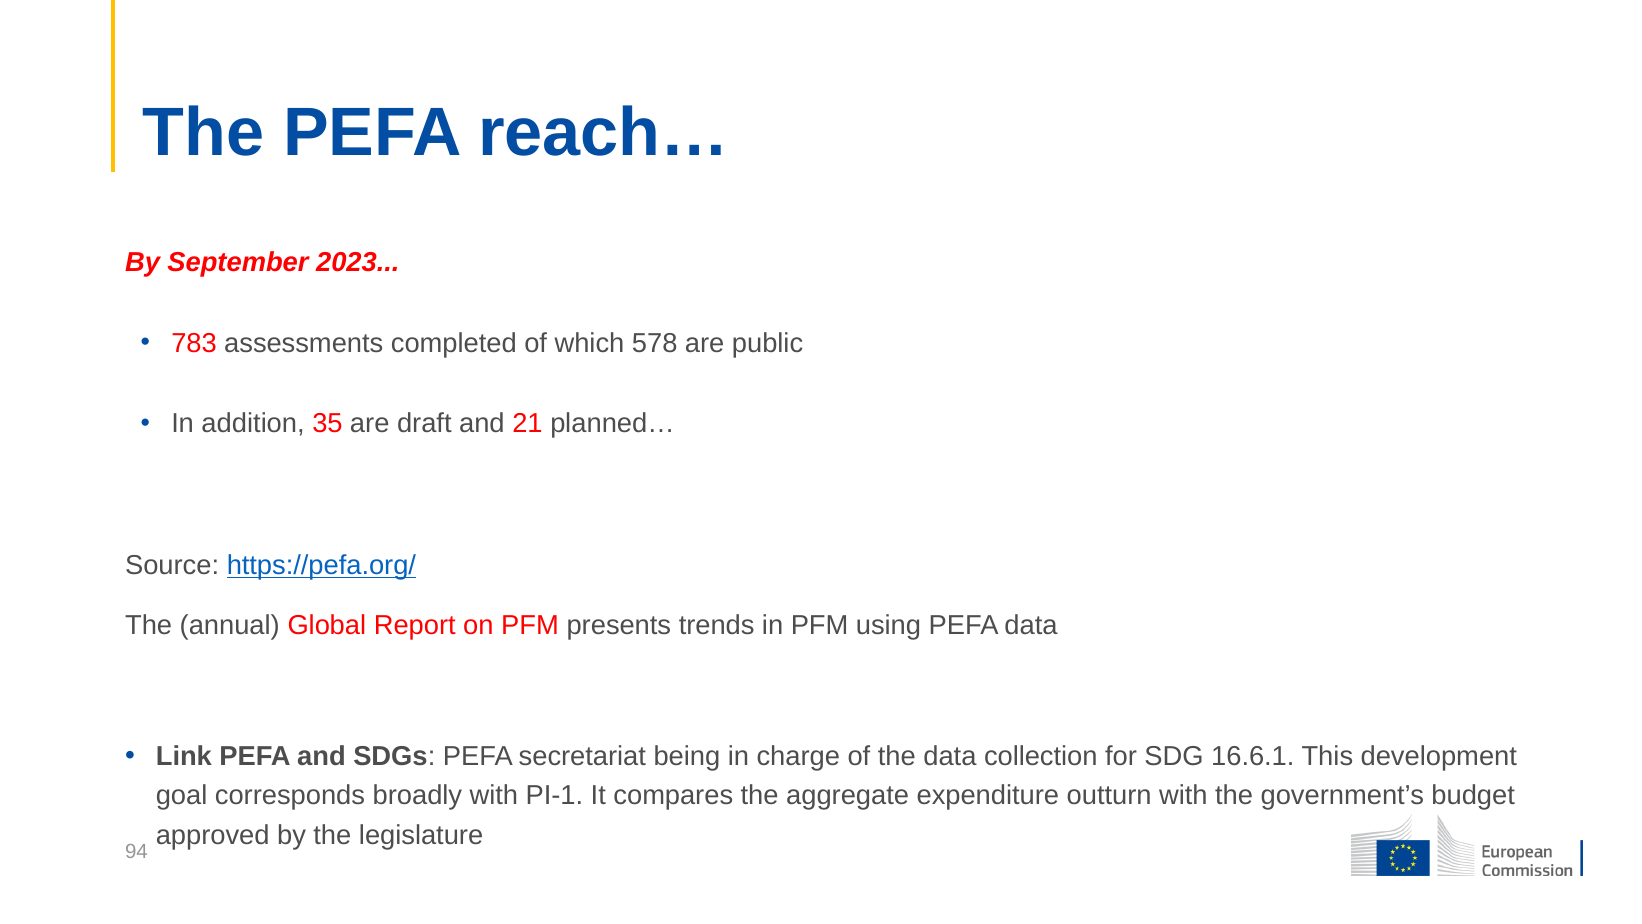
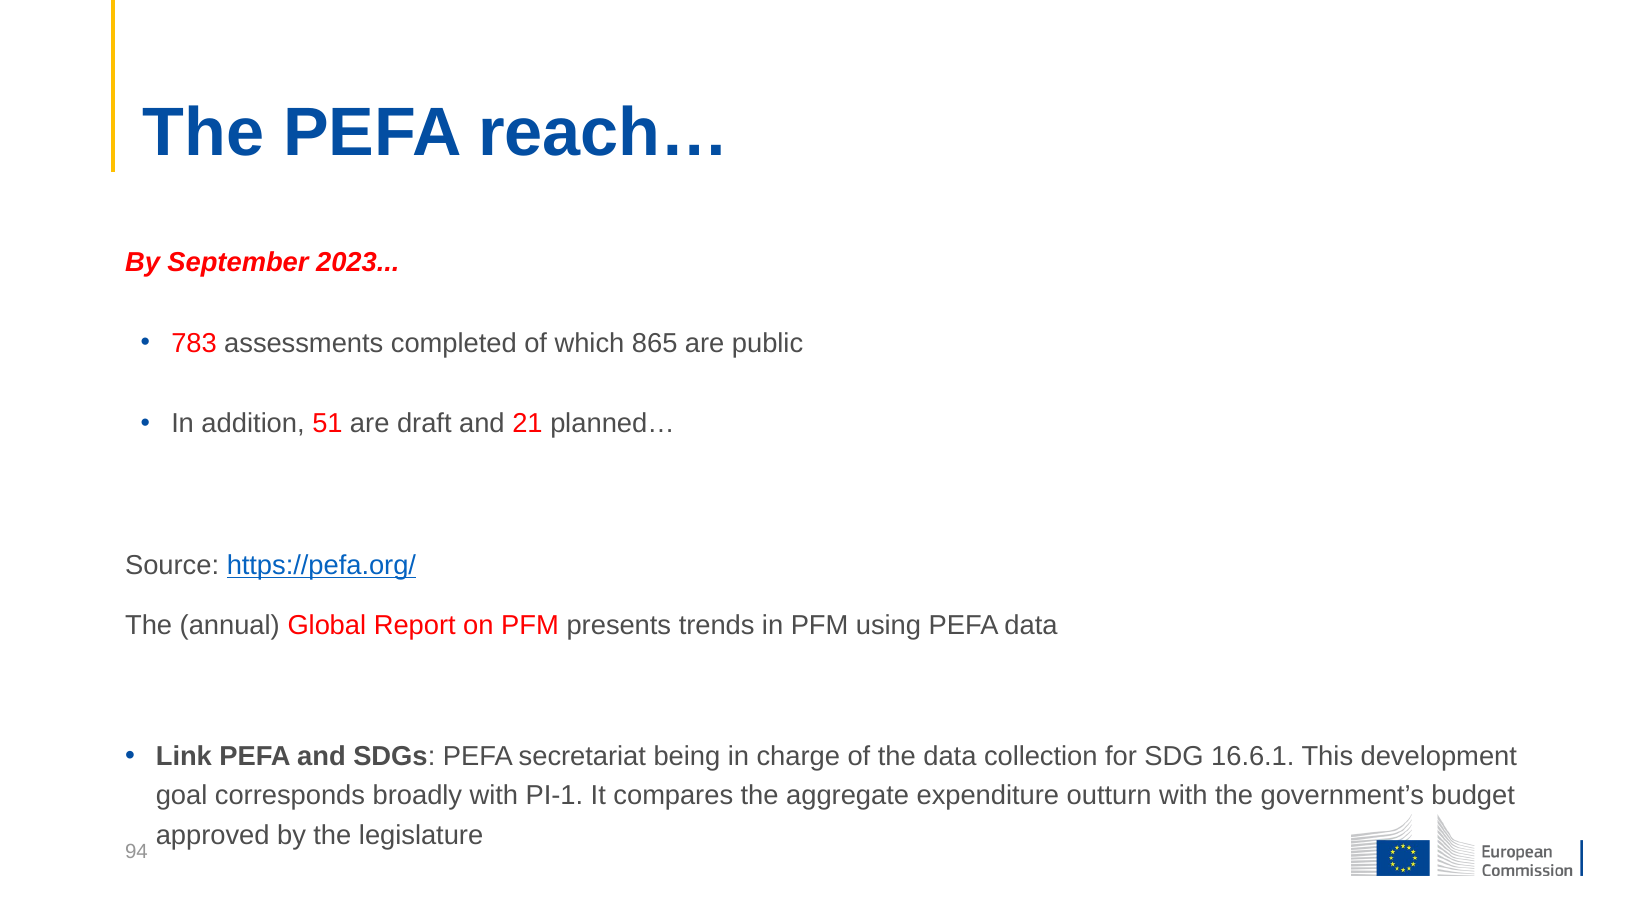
578: 578 -> 865
35: 35 -> 51
